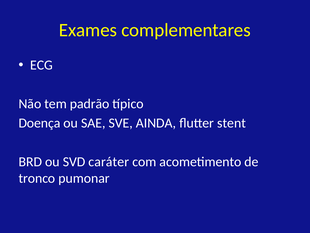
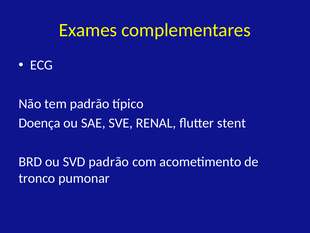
AINDA: AINDA -> RENAL
SVD caráter: caráter -> padrão
